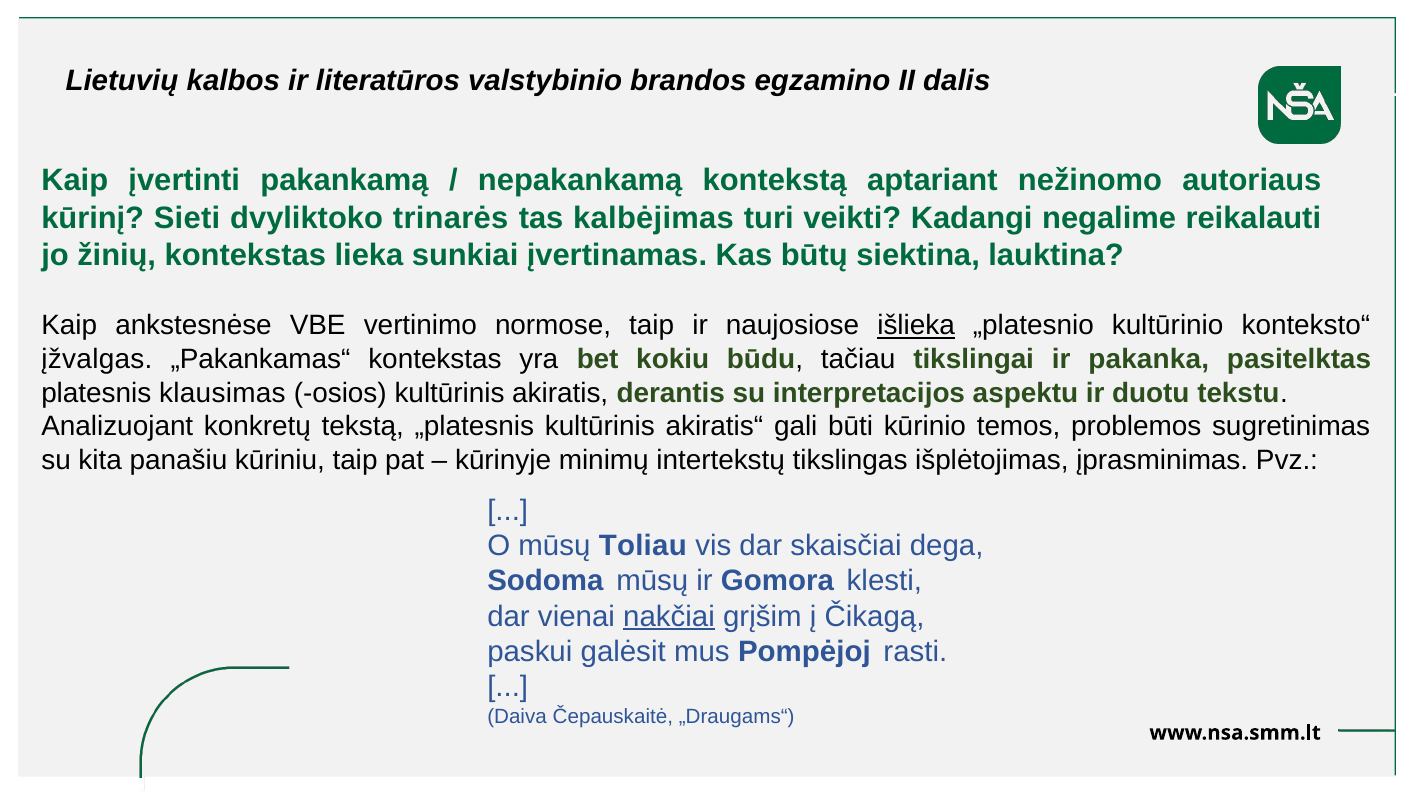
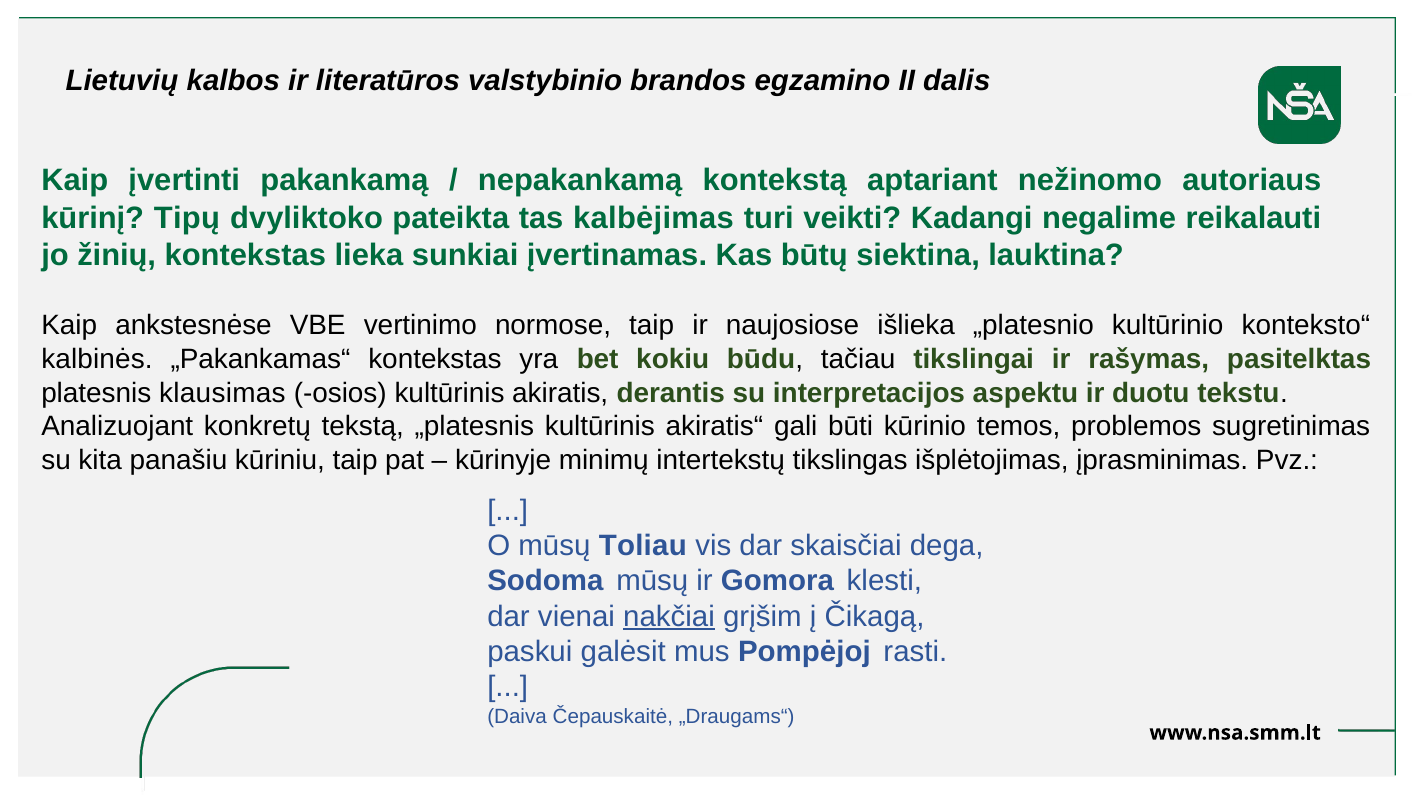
Sieti: Sieti -> Tipų
trinarės: trinarės -> pateikta
išlieka underline: present -> none
įžvalgas: įžvalgas -> kalbinės
pakanka: pakanka -> rašymas
